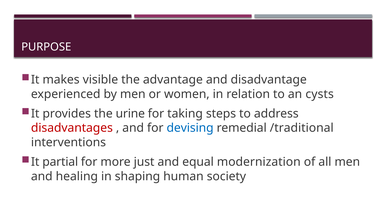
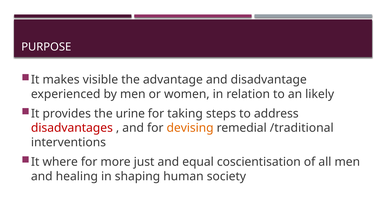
cysts: cysts -> likely
devising colour: blue -> orange
partial: partial -> where
modernization: modernization -> coscientisation
